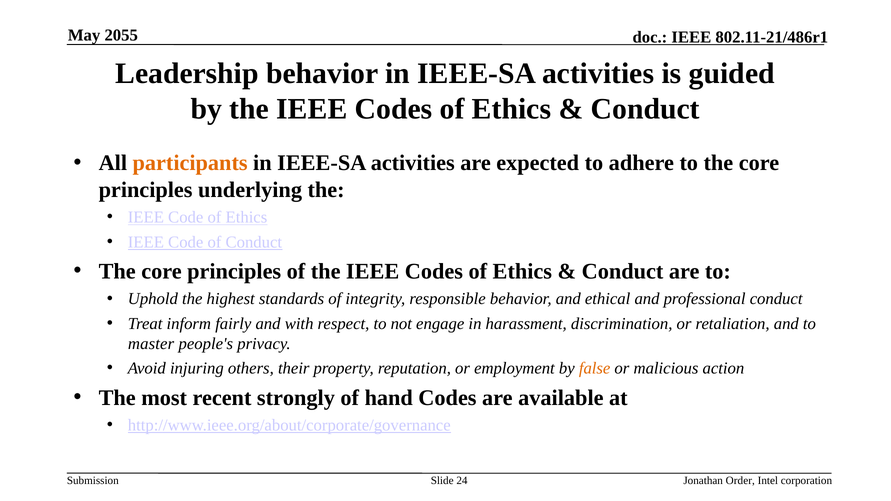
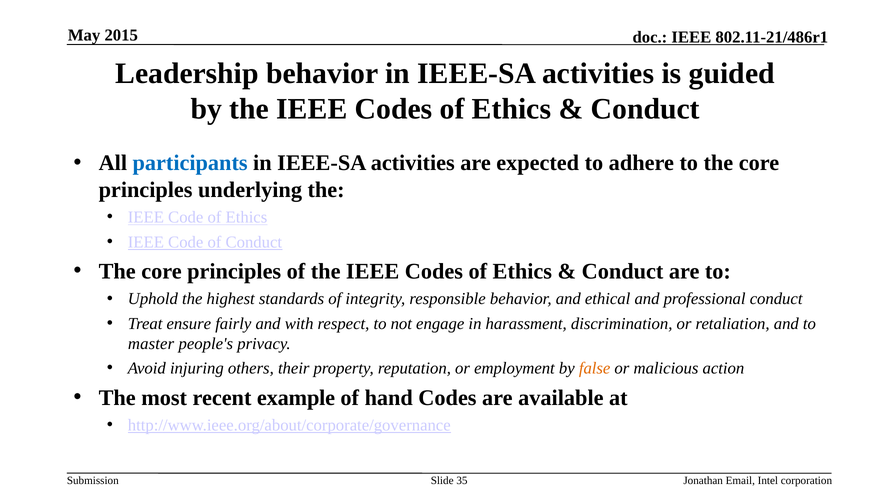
2055: 2055 -> 2015
participants colour: orange -> blue
inform: inform -> ensure
strongly: strongly -> example
24: 24 -> 35
Order: Order -> Email
